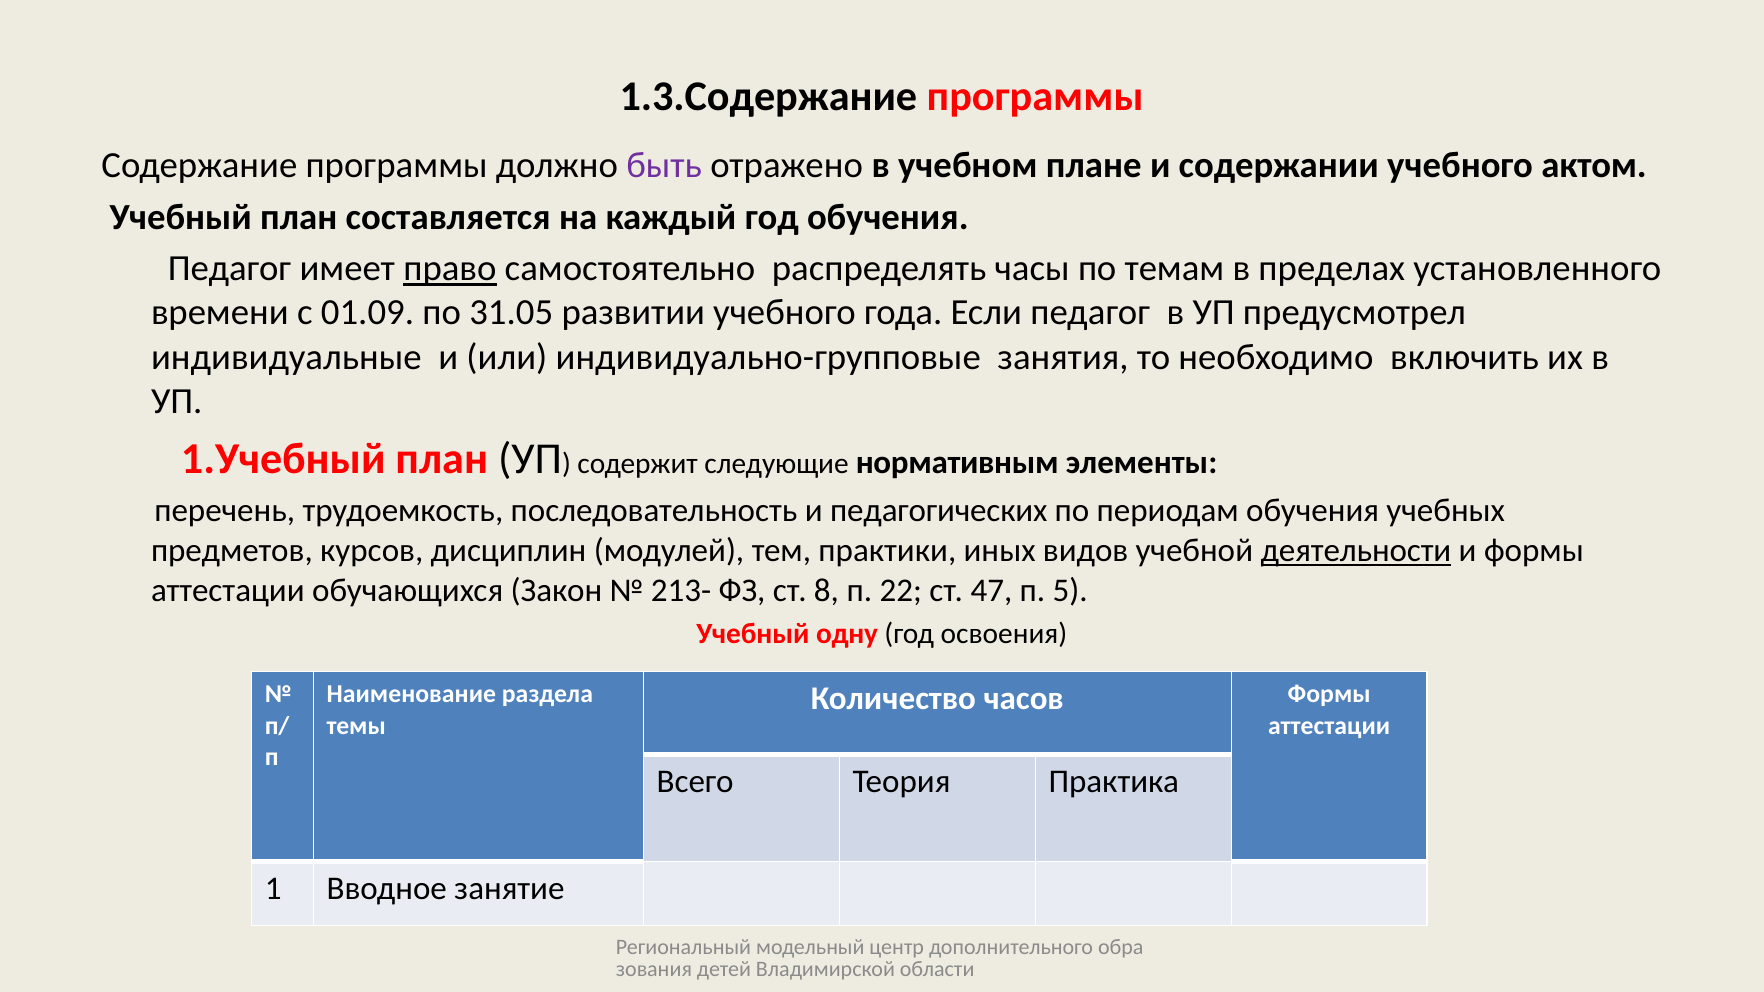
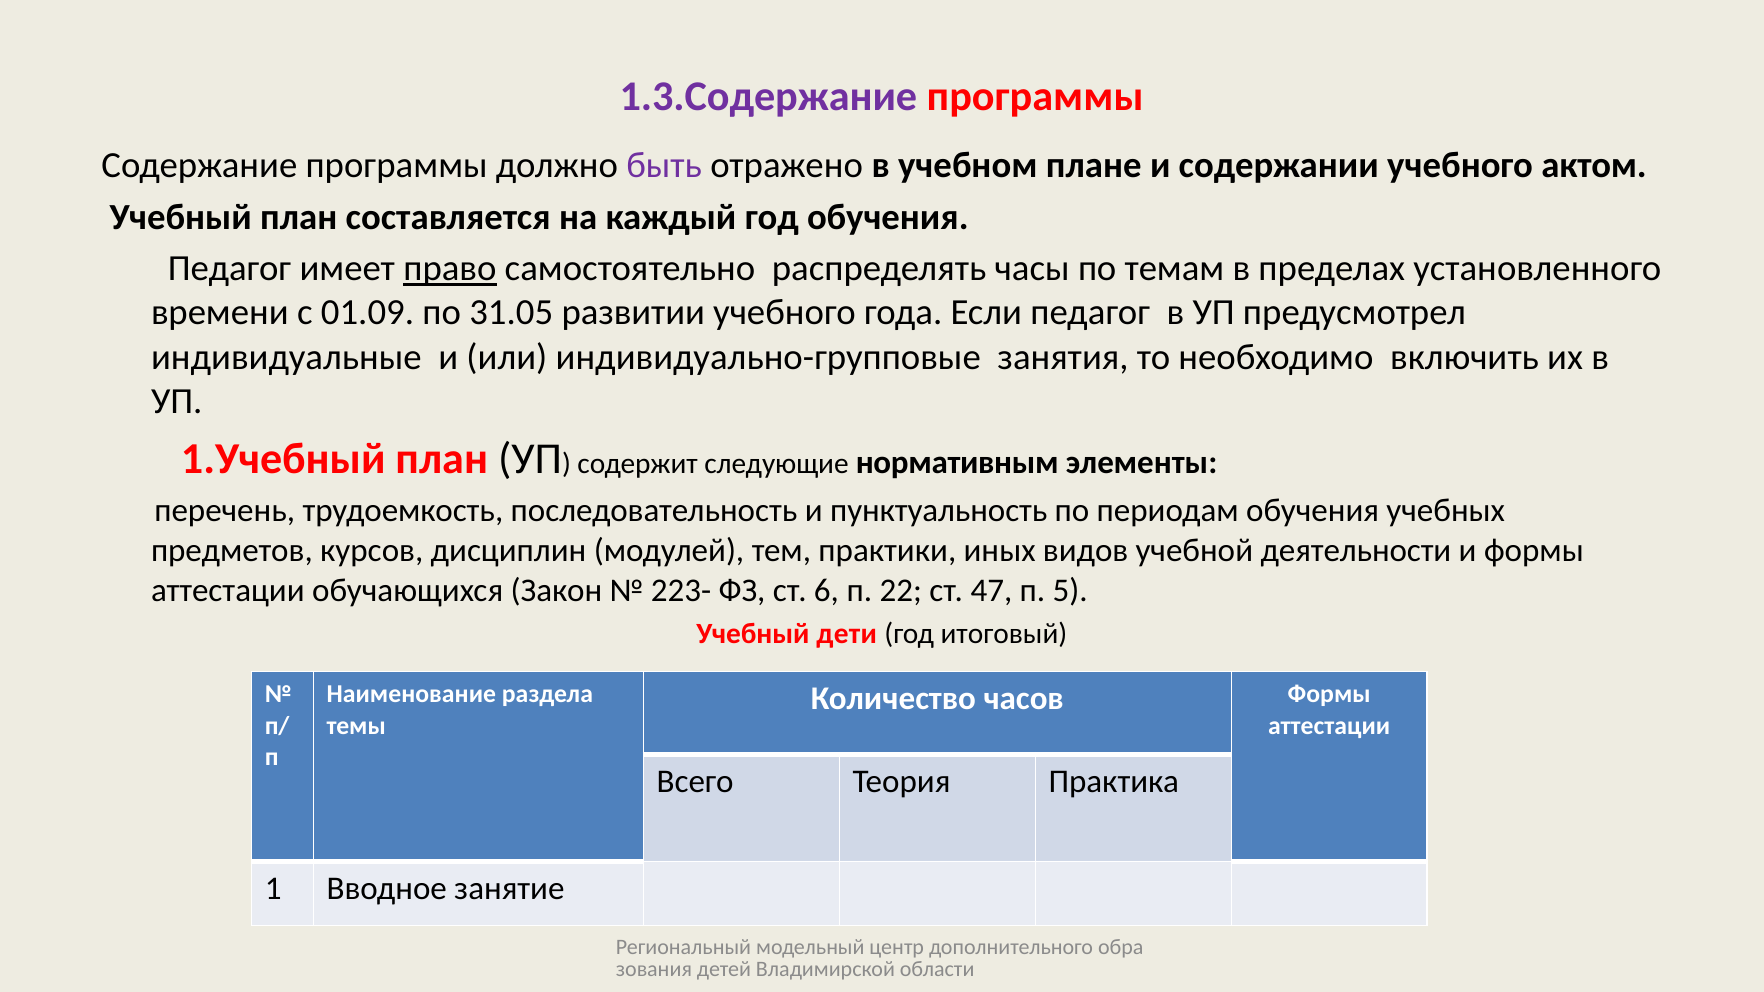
1.3.Содержание colour: black -> purple
педагогических: педагогических -> пунктуальность
деятельности underline: present -> none
213-: 213- -> 223-
8: 8 -> 6
одну: одну -> дети
освоения: освоения -> итоговый
